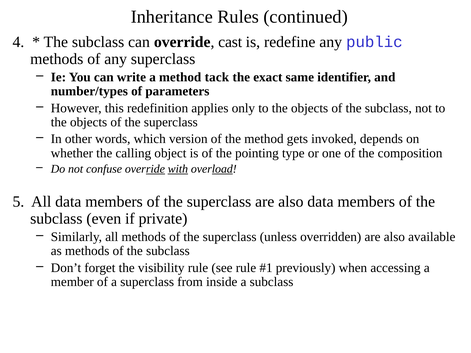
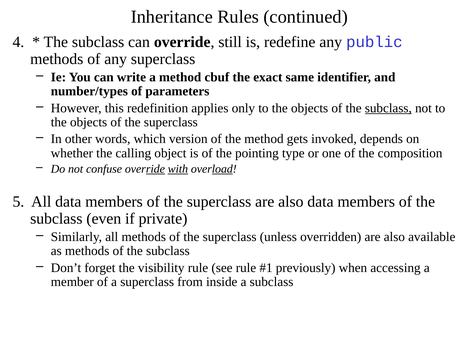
cast: cast -> still
tack: tack -> cbuf
subclass at (388, 108) underline: none -> present
